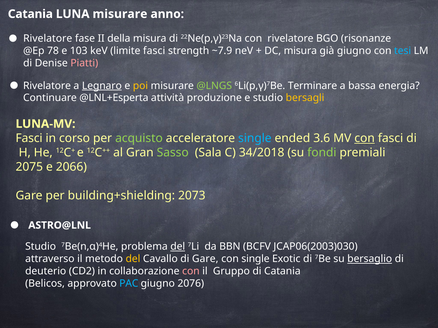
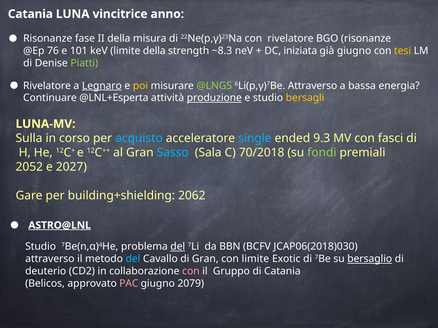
LUNA misurare: misurare -> vincitrice
Rivelatore at (48, 38): Rivelatore -> Risonanze
78: 78 -> 76
103: 103 -> 101
limite fasci: fasci -> della
~7.9: ~7.9 -> ~8.3
DC misura: misura -> iniziata
tesi colour: light blue -> yellow
Piatti colour: pink -> light green
6Li(p,γ)7Be Terminare: Terminare -> Attraverso
produzione underline: none -> present
Fasci at (29, 138): Fasci -> Sulla
acquisto colour: light green -> light blue
3.6: 3.6 -> 9.3
con at (365, 138) underline: present -> none
Sasso colour: light green -> light blue
34/2018: 34/2018 -> 70/2018
2075: 2075 -> 2052
2066: 2066 -> 2027
2073: 2073 -> 2062
ASTRO@LNL underline: none -> present
JCAP06(2003)030: JCAP06(2003)030 -> JCAP06(2018)030
del at (133, 259) colour: yellow -> light blue
di Gare: Gare -> Gran
con single: single -> limite
PAC colour: light blue -> pink
2076: 2076 -> 2079
